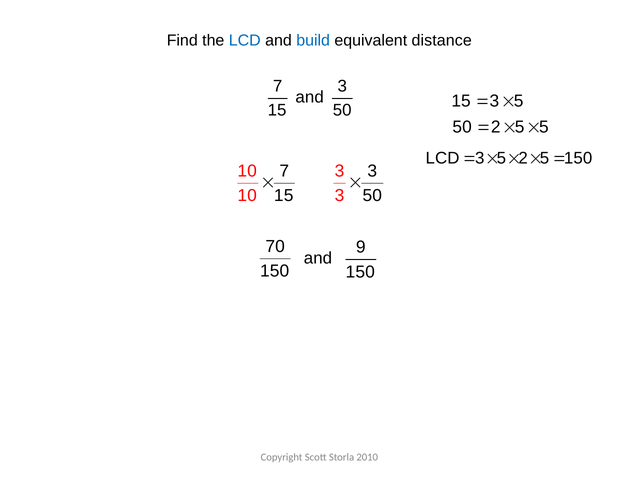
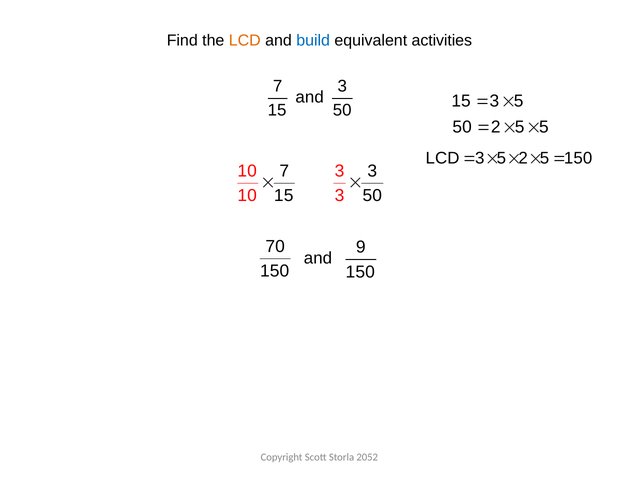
LCD at (245, 40) colour: blue -> orange
distance: distance -> activities
2010: 2010 -> 2052
